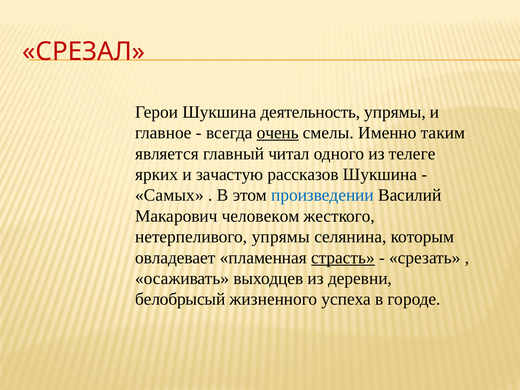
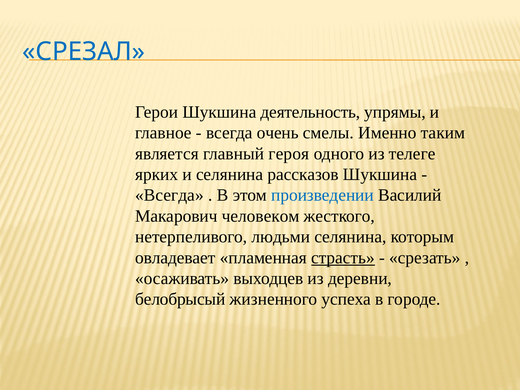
СРЕЗАЛ colour: red -> blue
очень underline: present -> none
читал: читал -> героя
и зачастую: зачастую -> селянина
Самых at (169, 195): Самых -> Всегда
нетерпеливого упрямы: упрямы -> людьми
